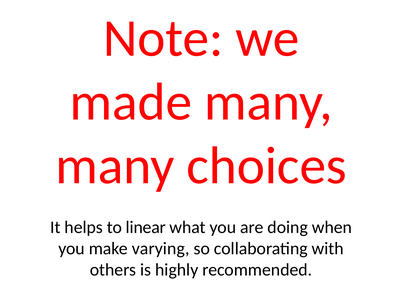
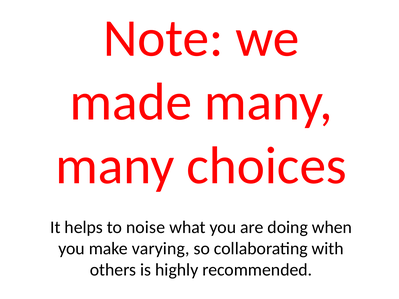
linear: linear -> noise
